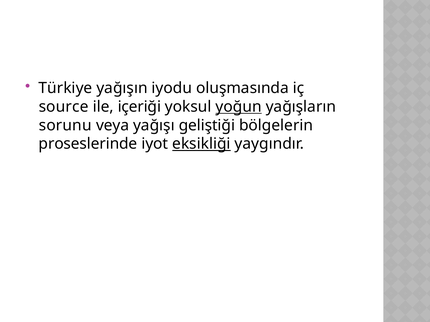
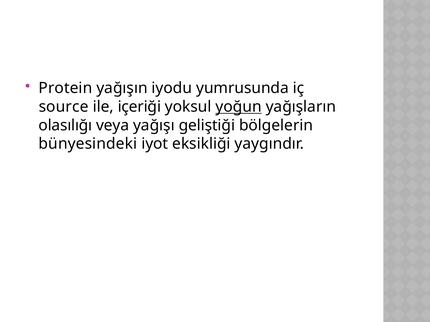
Türkiye: Türkiye -> Protein
oluşmasında: oluşmasında -> yumrusunda
sorunu: sorunu -> olasılığı
proseslerinde: proseslerinde -> bünyesindeki
eksikliği underline: present -> none
